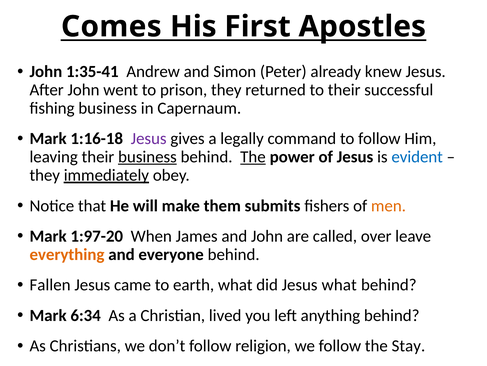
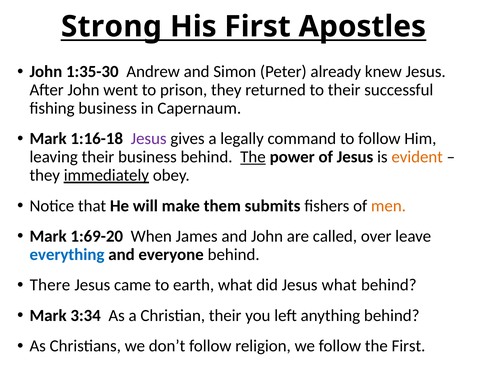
Comes: Comes -> Strong
1:35-41: 1:35-41 -> 1:35-30
business at (147, 157) underline: present -> none
evident colour: blue -> orange
1:97-20: 1:97-20 -> 1:69-20
everything colour: orange -> blue
Fallen: Fallen -> There
6:34: 6:34 -> 3:34
Christian lived: lived -> their
the Stay: Stay -> First
